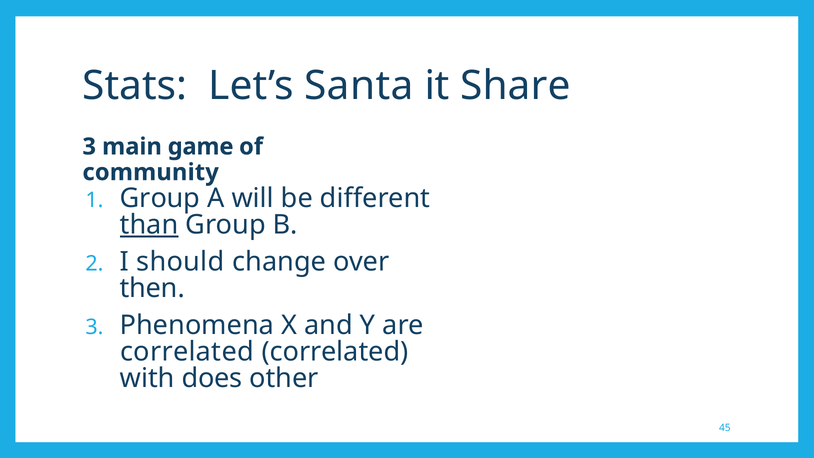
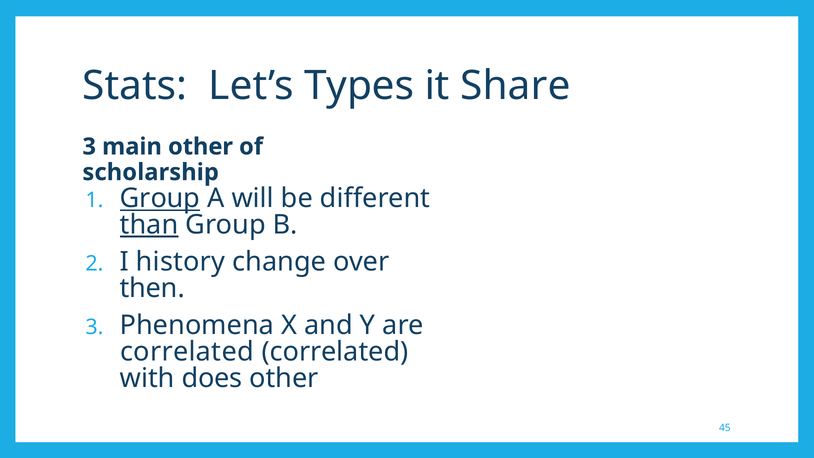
Santa: Santa -> Types
main game: game -> other
community: community -> scholarship
Group at (160, 198) underline: none -> present
should: should -> history
